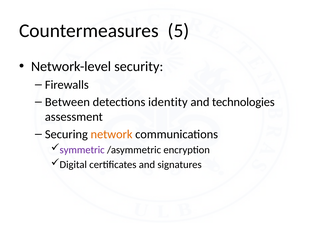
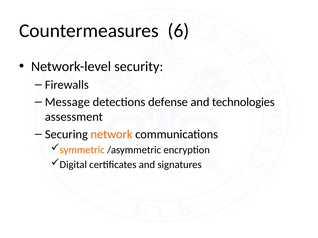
5: 5 -> 6
Between: Between -> Message
identity: identity -> defense
symmetric colour: purple -> orange
